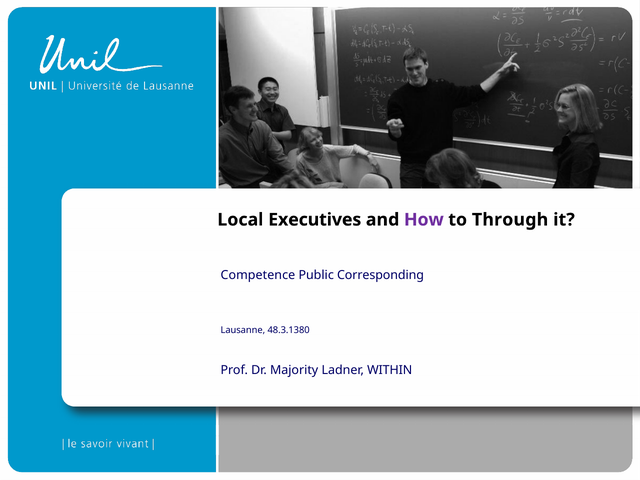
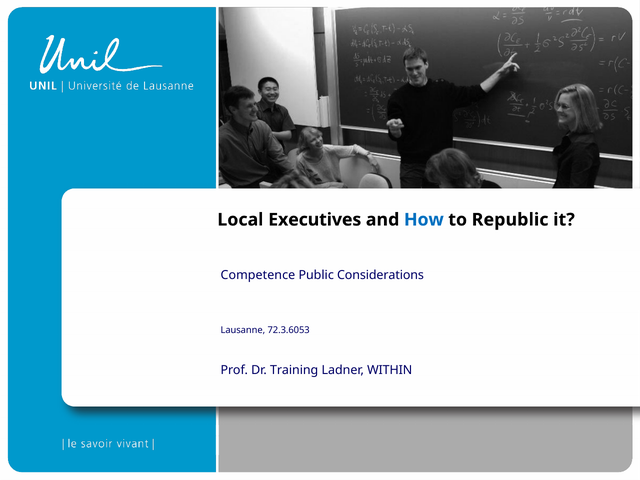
How colour: purple -> blue
Through: Through -> Republic
Corresponding: Corresponding -> Considerations
48.3.1380: 48.3.1380 -> 72.3.6053
Majority: Majority -> Training
